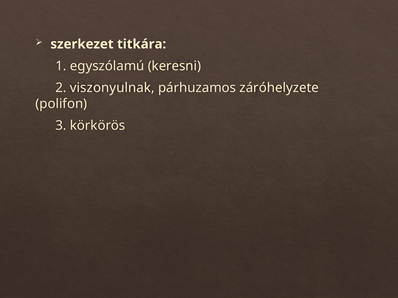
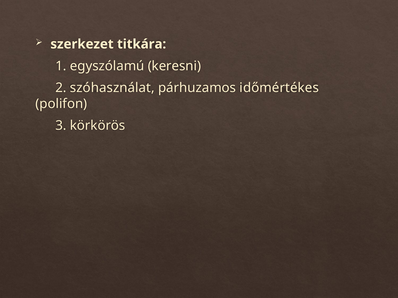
viszonyulnak: viszonyulnak -> szóhasználat
záróhelyzete: záróhelyzete -> időmértékes
